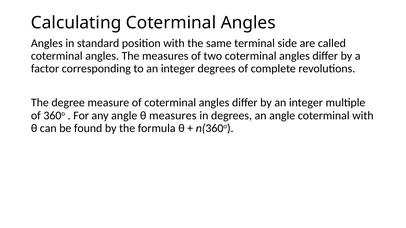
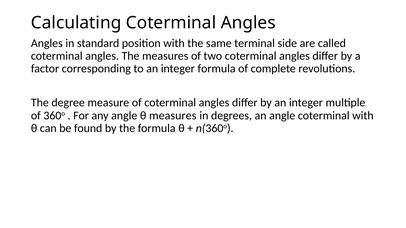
integer degrees: degrees -> formula
